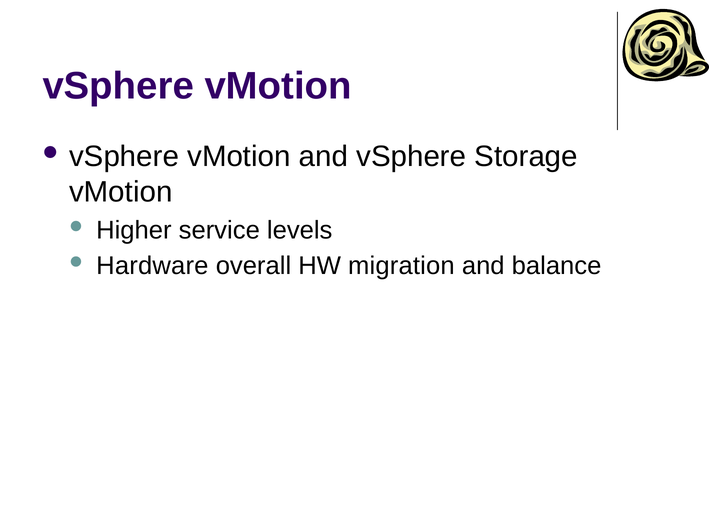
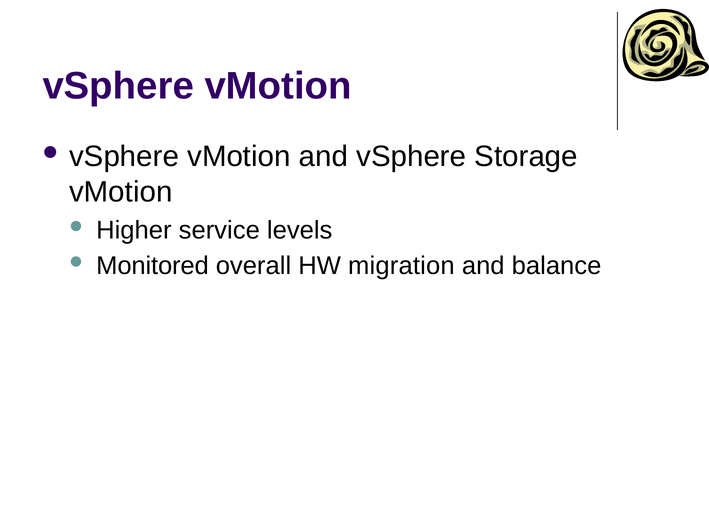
Hardware: Hardware -> Monitored
